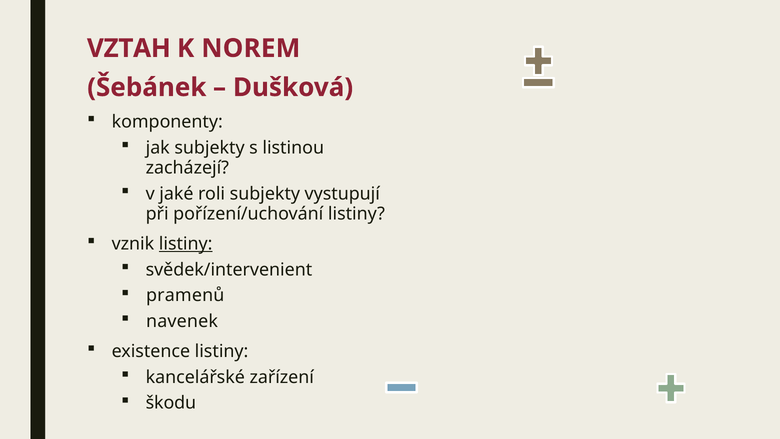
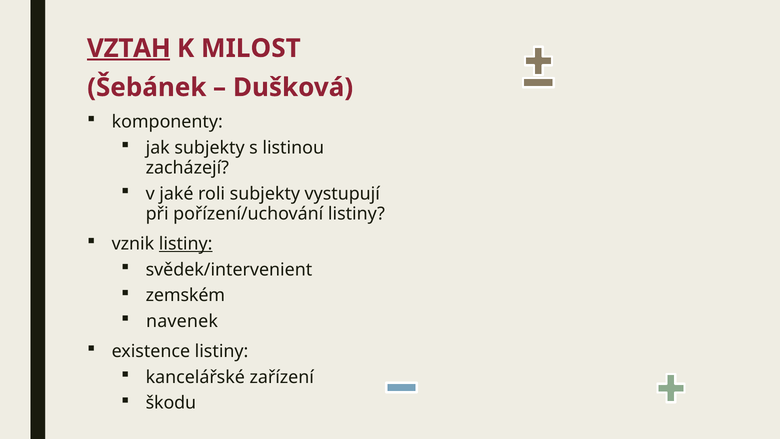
VZTAH underline: none -> present
NOREM: NOREM -> MILOST
pramenů: pramenů -> zemském
